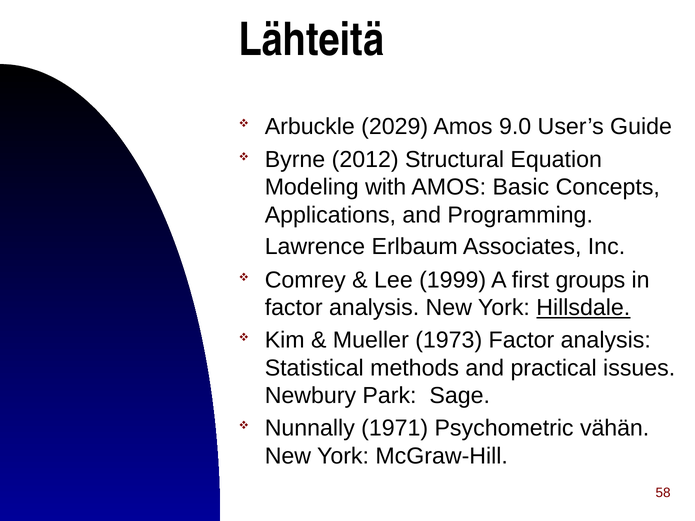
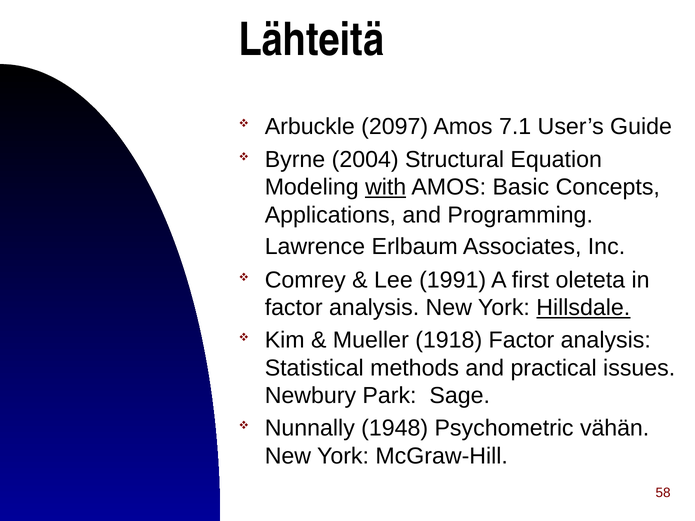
2029: 2029 -> 2097
9.0: 9.0 -> 7.1
2012: 2012 -> 2004
with underline: none -> present
1999: 1999 -> 1991
groups: groups -> oleteta
1973: 1973 -> 1918
1971: 1971 -> 1948
